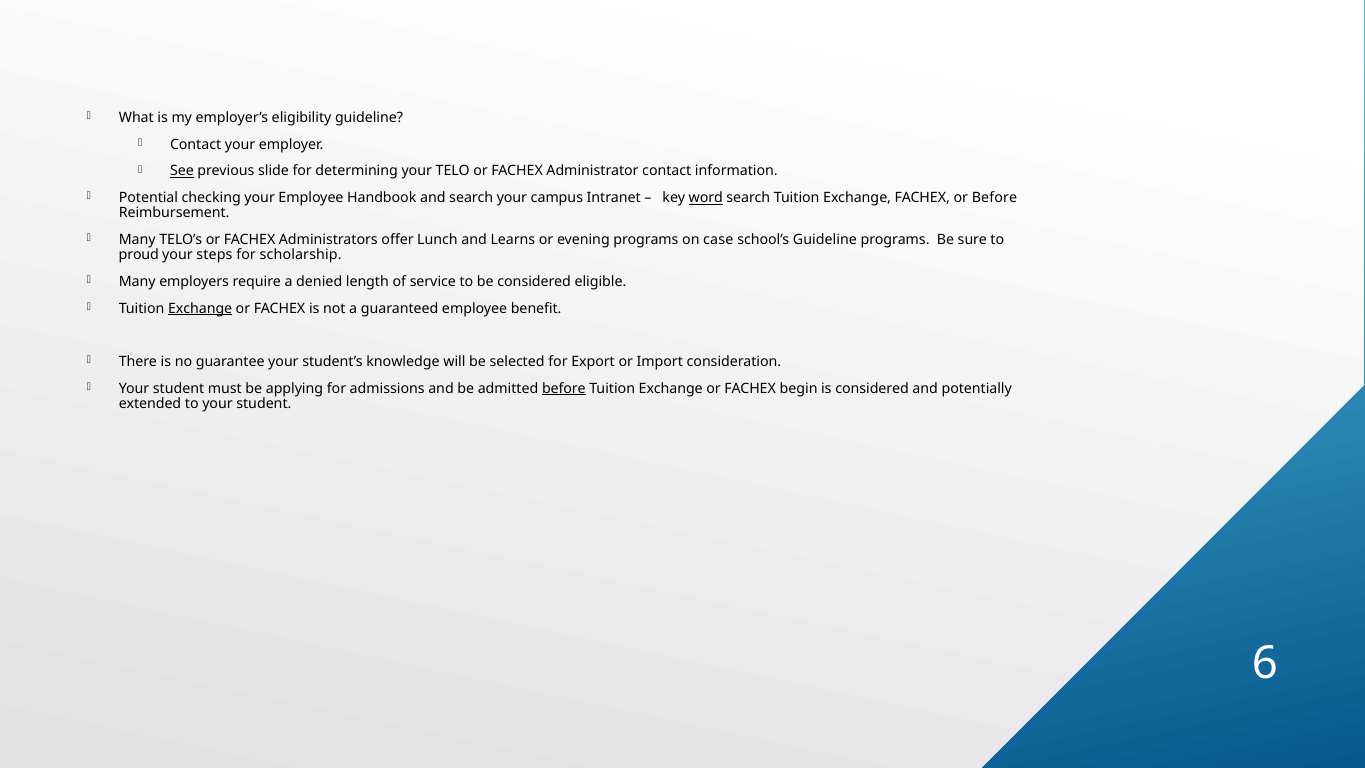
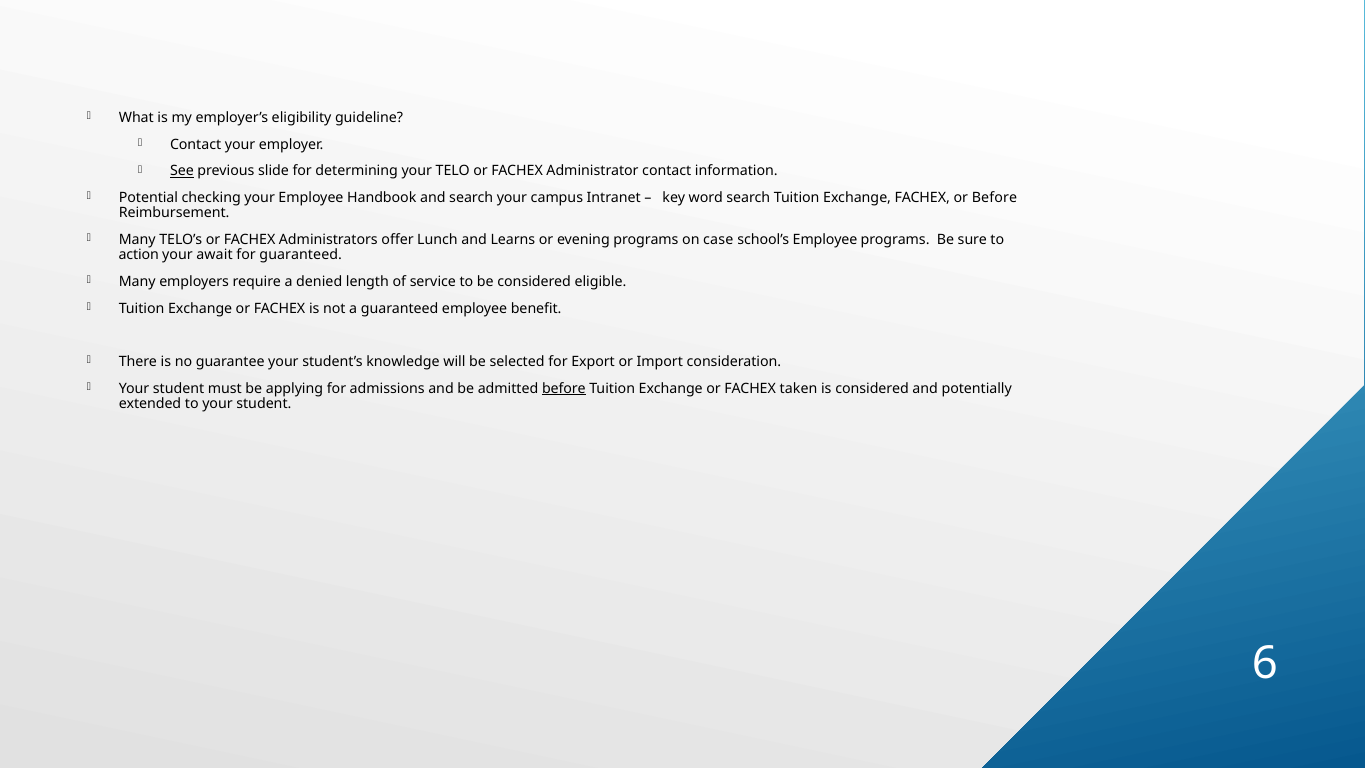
word underline: present -> none
school’s Guideline: Guideline -> Employee
proud: proud -> action
steps: steps -> await
for scholarship: scholarship -> guaranteed
Exchange at (200, 308) underline: present -> none
begin: begin -> taken
